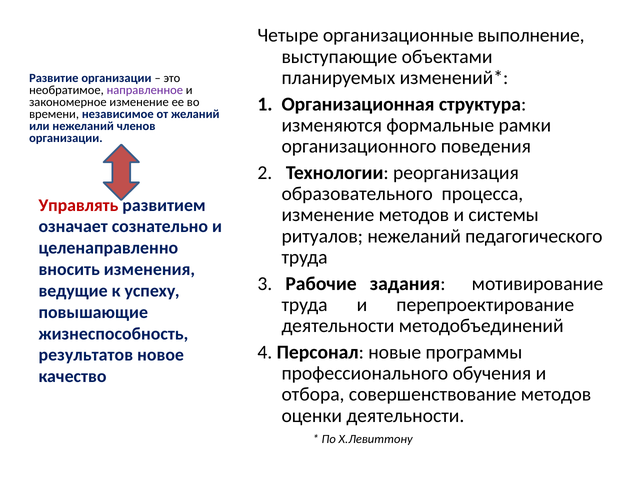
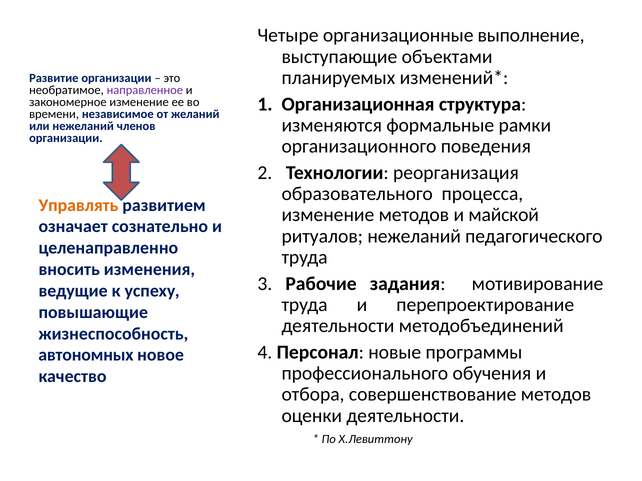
Управлять colour: red -> orange
системы: системы -> майской
результатов: результатов -> автономных
